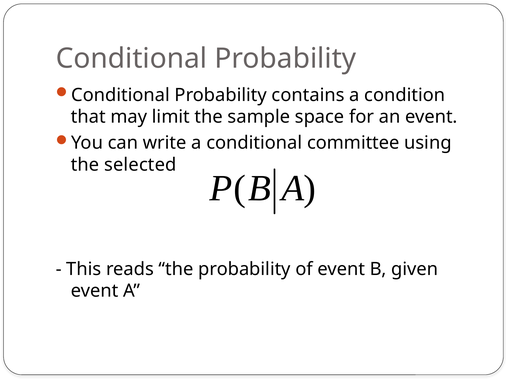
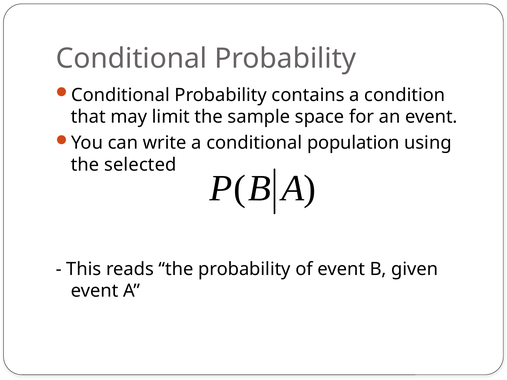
committee: committee -> population
